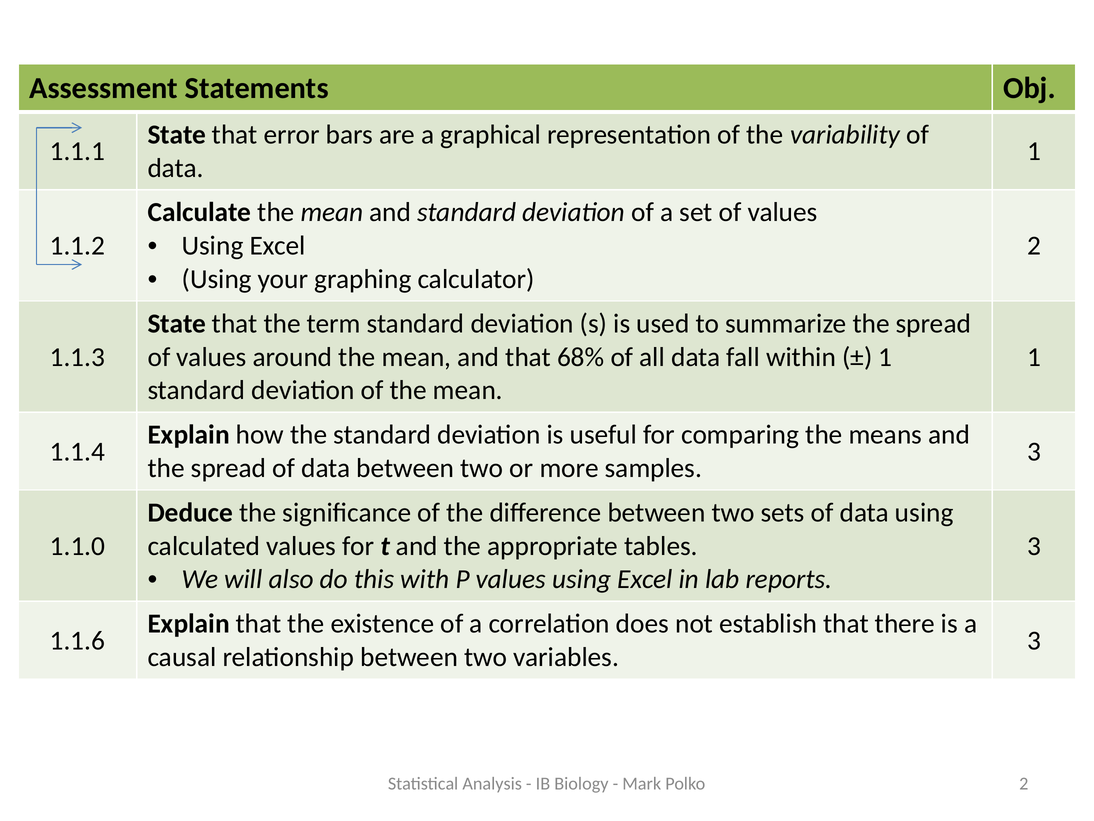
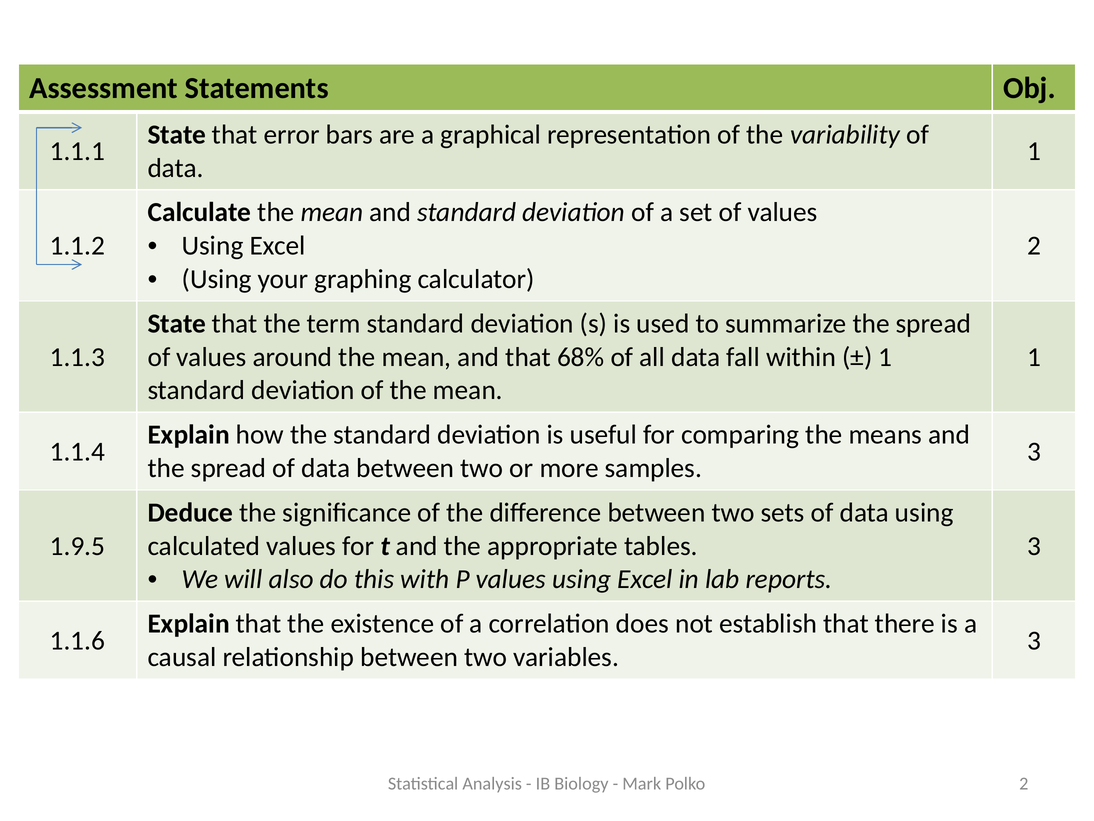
1.1.0: 1.1.0 -> 1.9.5
